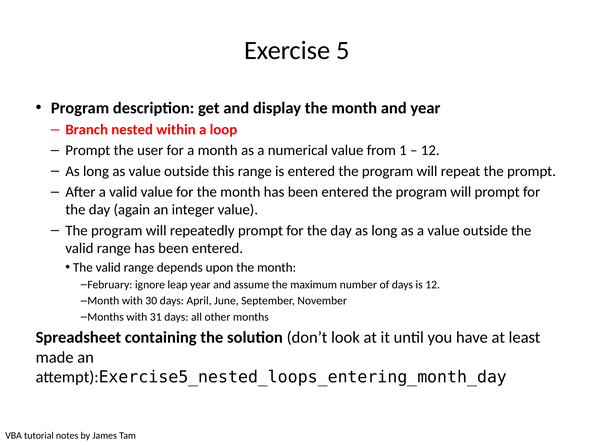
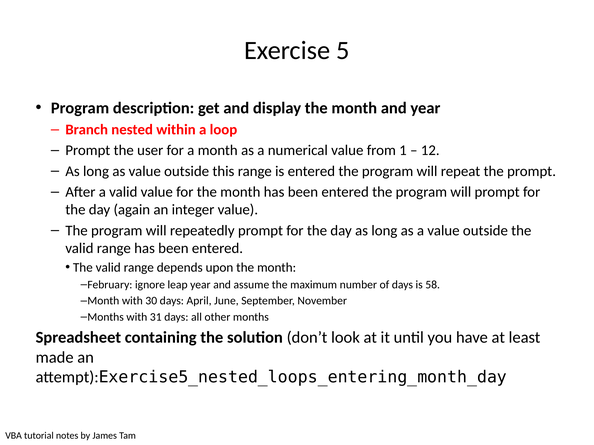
is 12: 12 -> 58
